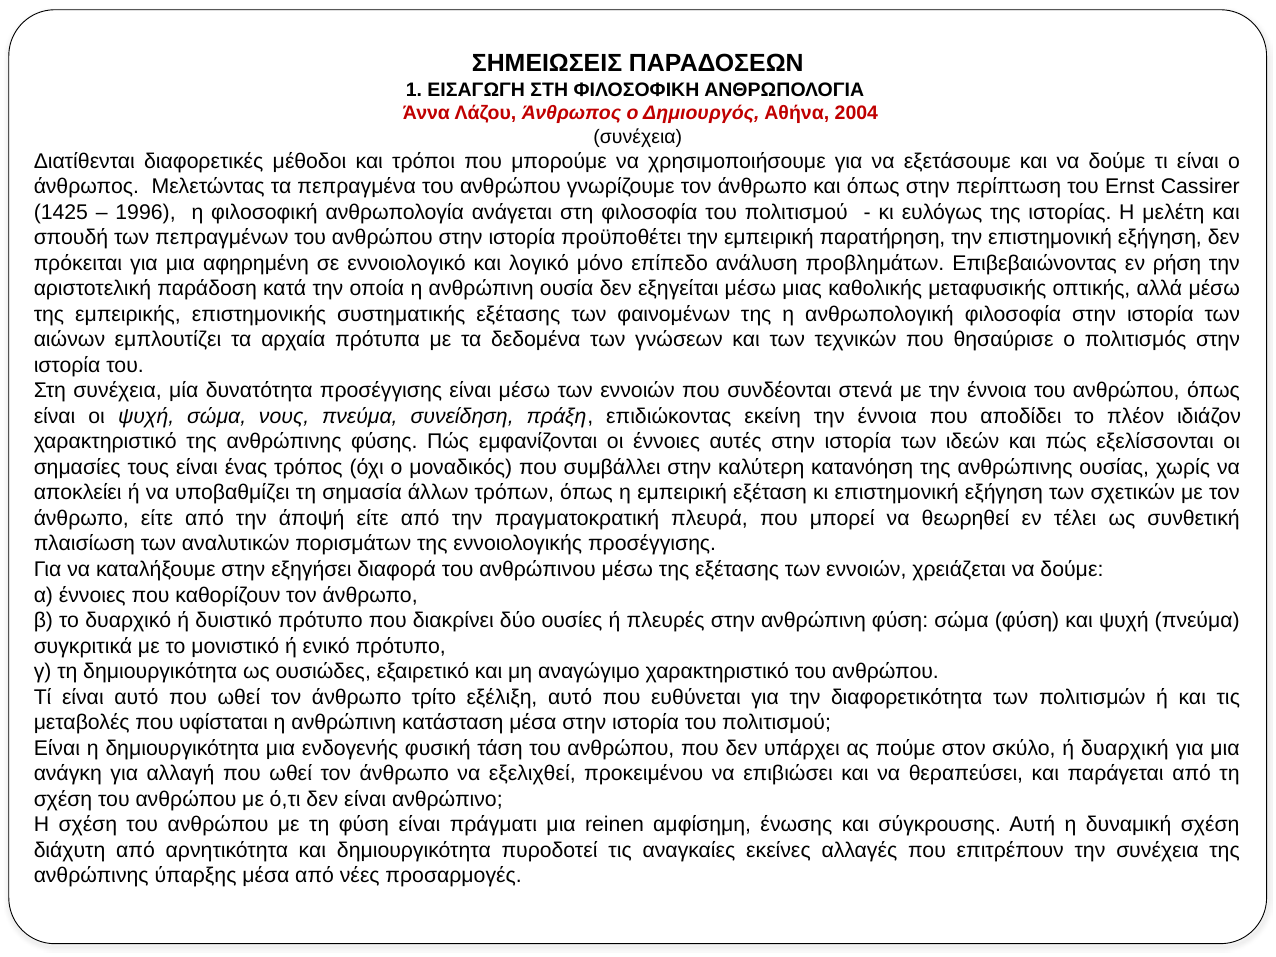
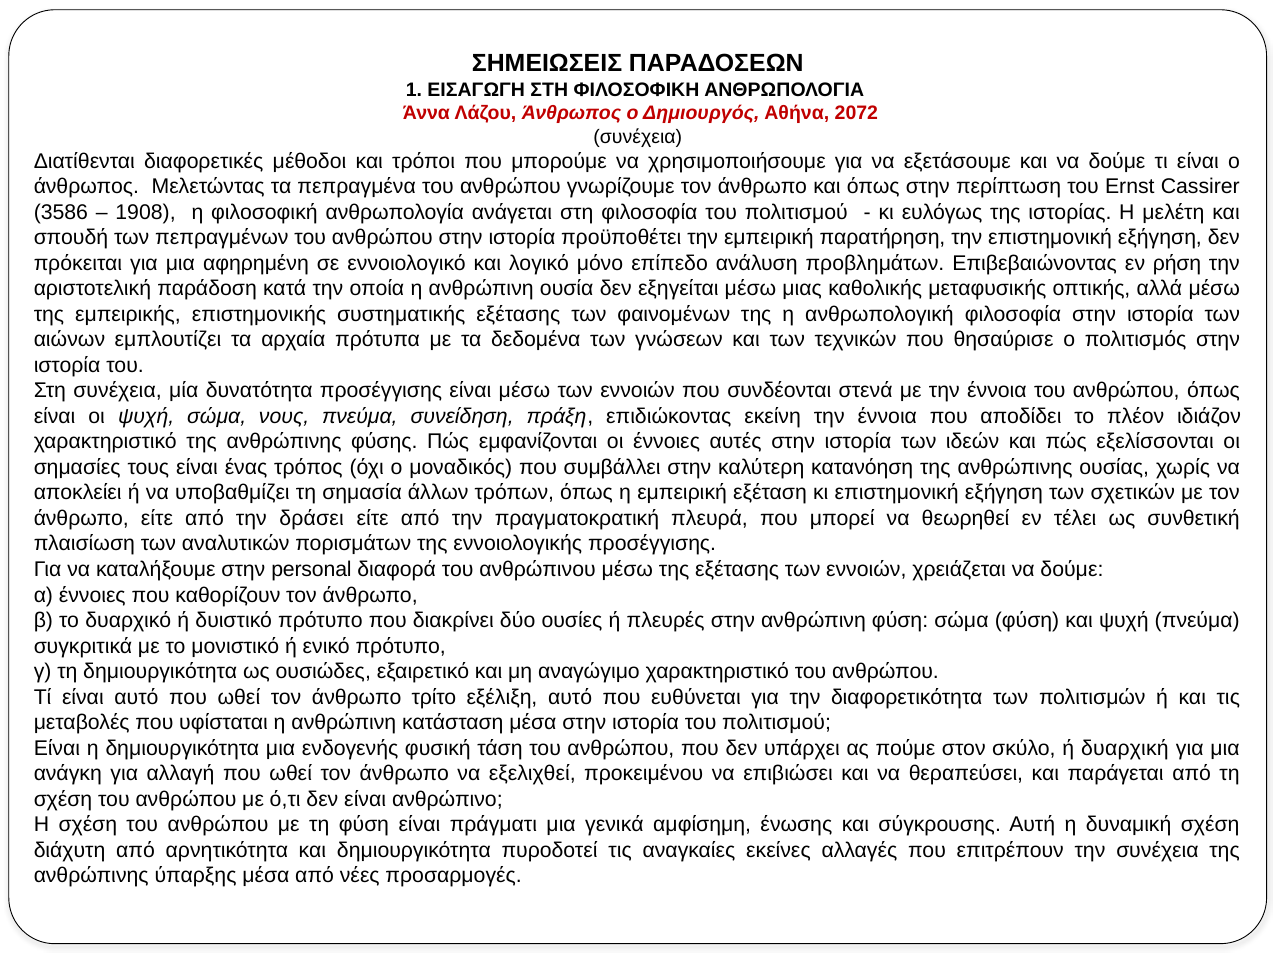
2004: 2004 -> 2072
1425: 1425 -> 3586
1996: 1996 -> 1908
άποψή: άποψή -> δράσει
εξηγήσει: εξηγήσει -> personal
reinen: reinen -> γενικά
